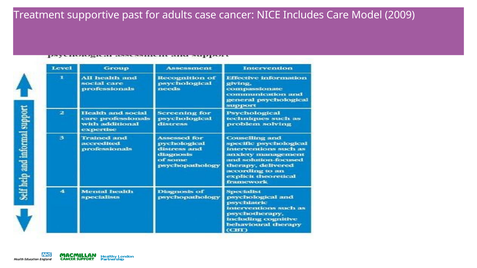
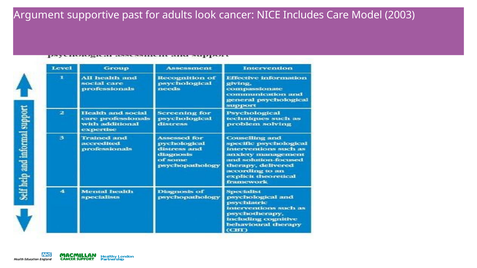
Treatment: Treatment -> Argument
case: case -> look
2009: 2009 -> 2003
